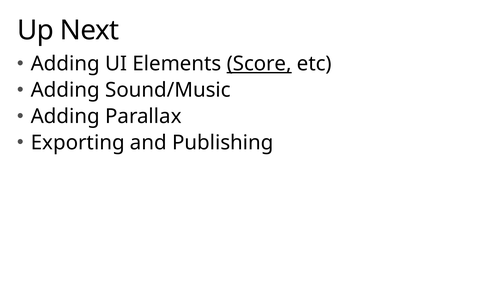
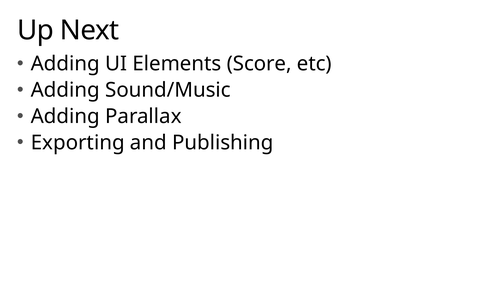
Score underline: present -> none
